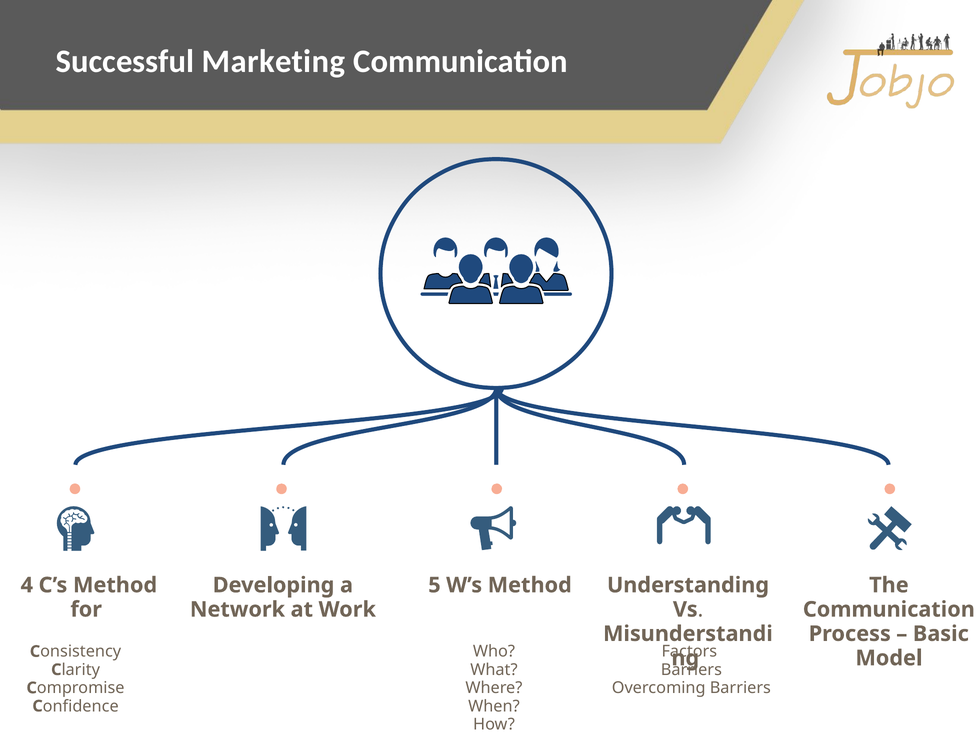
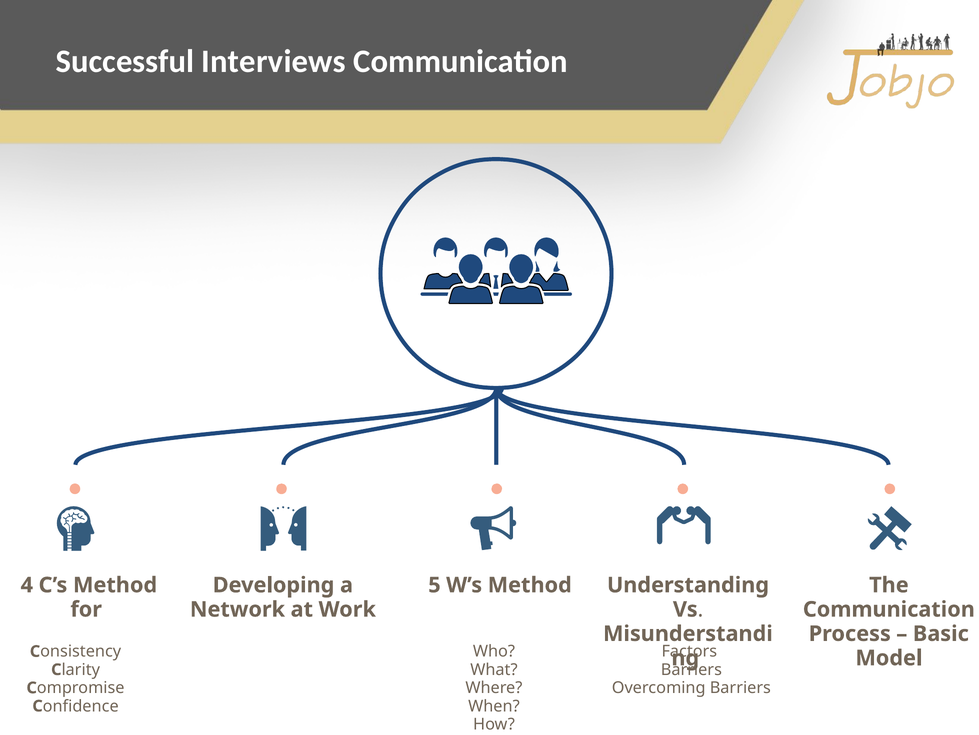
Marketing: Marketing -> Interviews
